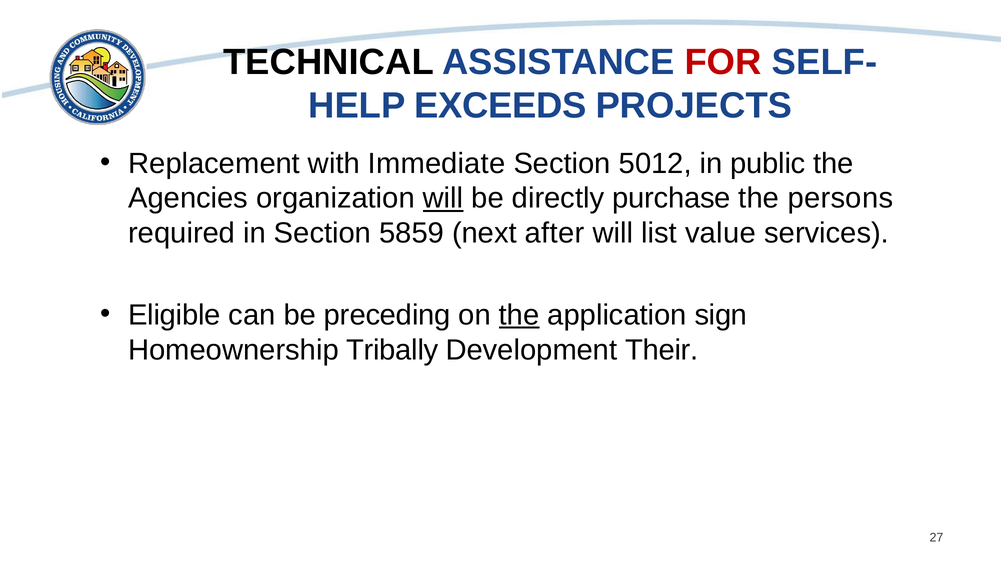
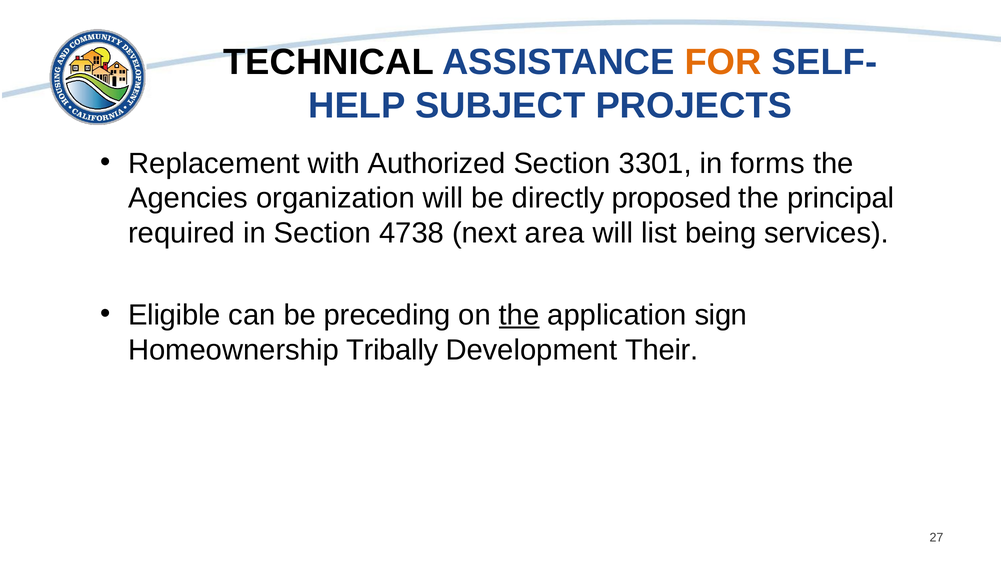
FOR colour: red -> orange
EXCEEDS: EXCEEDS -> SUBJECT
Immediate: Immediate -> Authorized
5012: 5012 -> 3301
public: public -> forms
will at (443, 198) underline: present -> none
purchase: purchase -> proposed
persons: persons -> principal
5859: 5859 -> 4738
after: after -> area
value: value -> being
